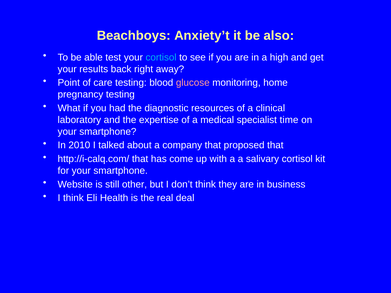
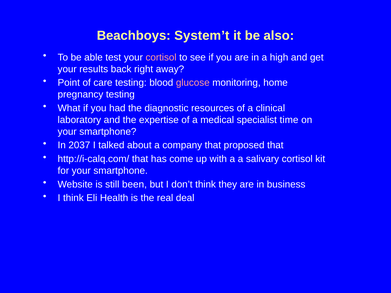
Anxiety’t: Anxiety’t -> System’t
cortisol at (161, 57) colour: light blue -> pink
2010: 2010 -> 2037
other: other -> been
